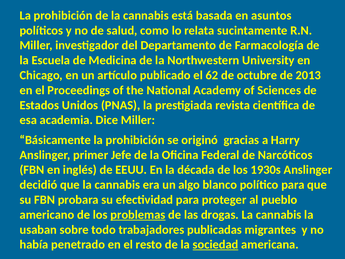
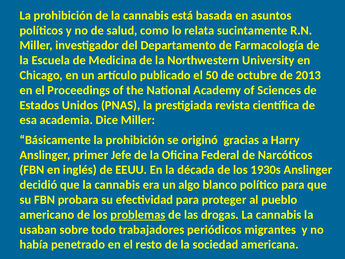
62: 62 -> 50
publicadas: publicadas -> periódicos
sociedad underline: present -> none
